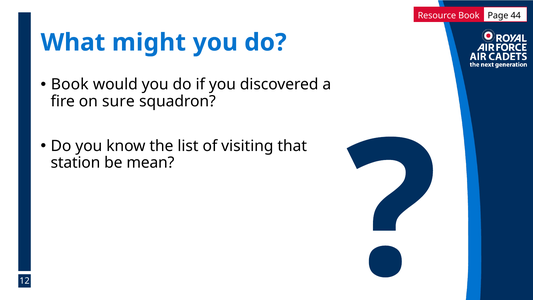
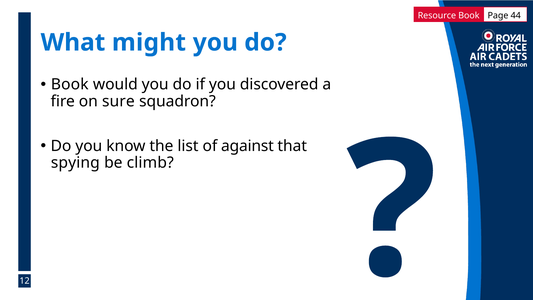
visiting: visiting -> against
station: station -> spying
mean: mean -> climb
